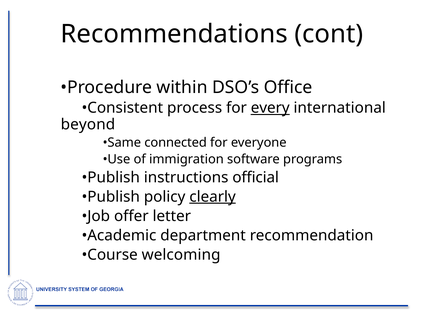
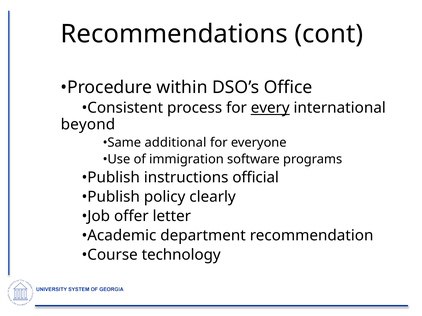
connected: connected -> additional
clearly underline: present -> none
welcoming: welcoming -> technology
